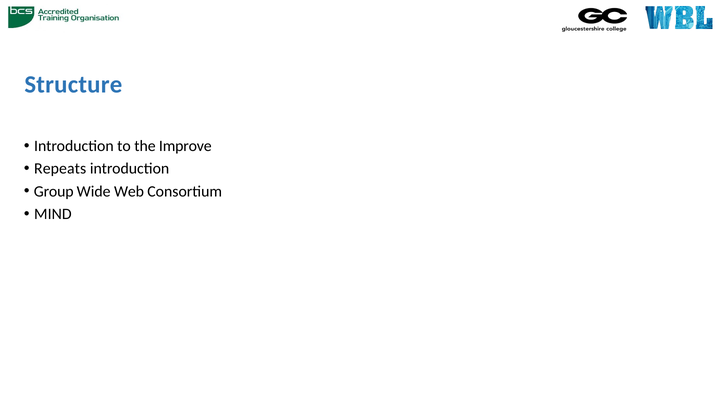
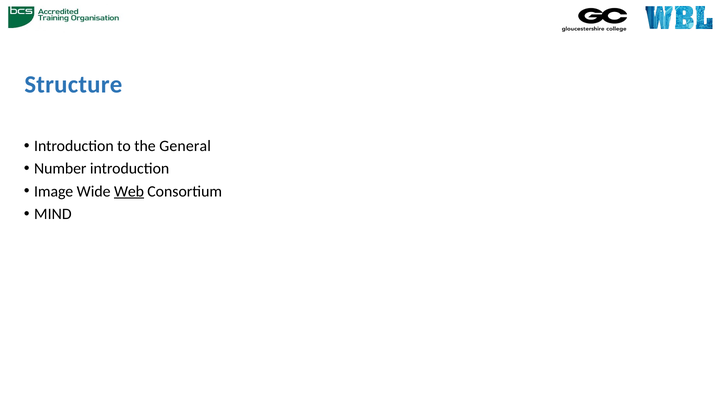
Improve: Improve -> General
Repeats: Repeats -> Number
Group: Group -> Image
Web underline: none -> present
